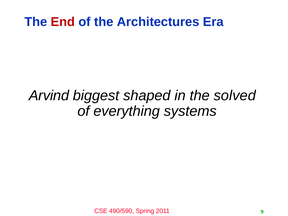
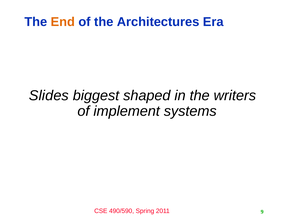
End colour: red -> orange
Arvind: Arvind -> Slides
solved: solved -> writers
everything: everything -> implement
